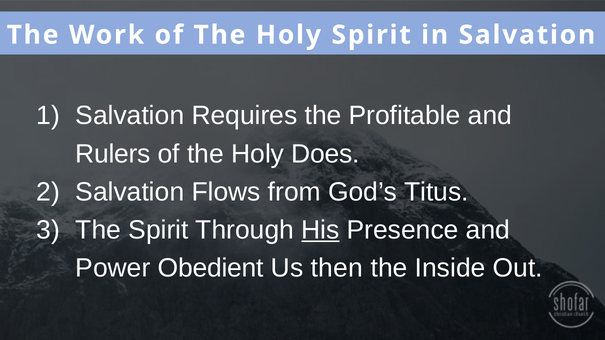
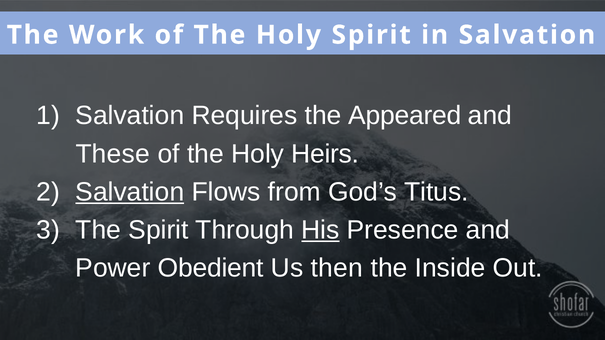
Profitable: Profitable -> Appeared
Rulers: Rulers -> These
Does: Does -> Heirs
Salvation at (130, 192) underline: none -> present
